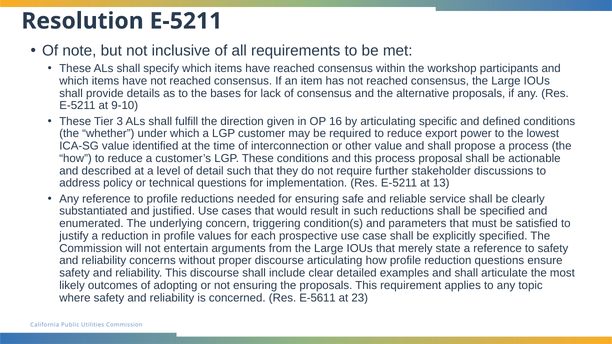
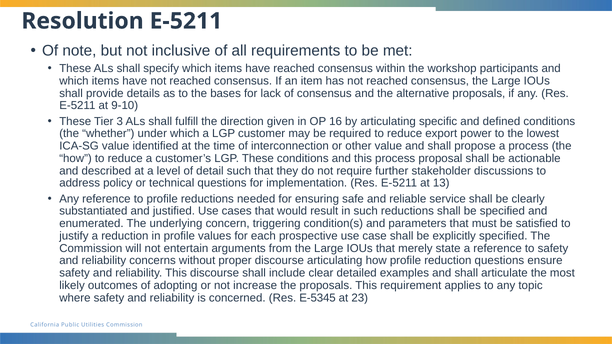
not ensuring: ensuring -> increase
E-5611: E-5611 -> E-5345
